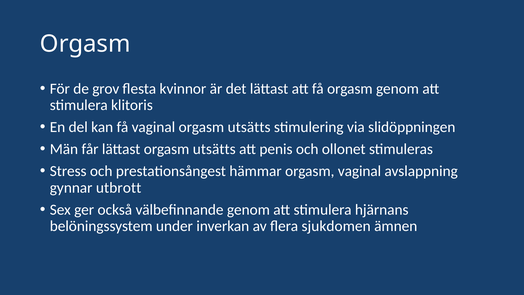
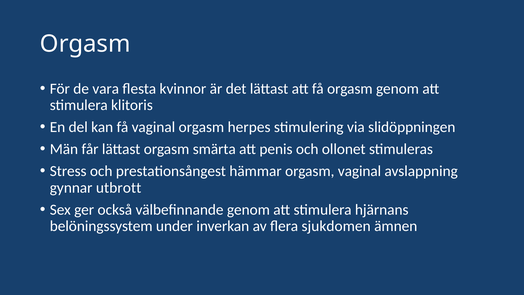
grov: grov -> vara
vaginal orgasm utsätts: utsätts -> herpes
lättast orgasm utsätts: utsätts -> smärta
